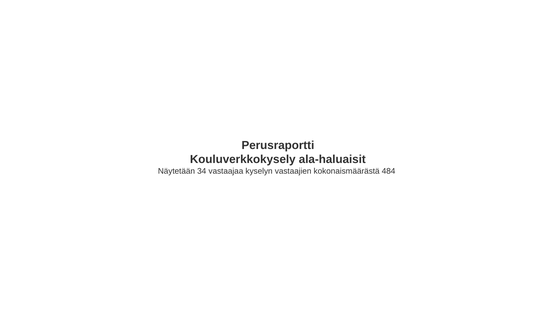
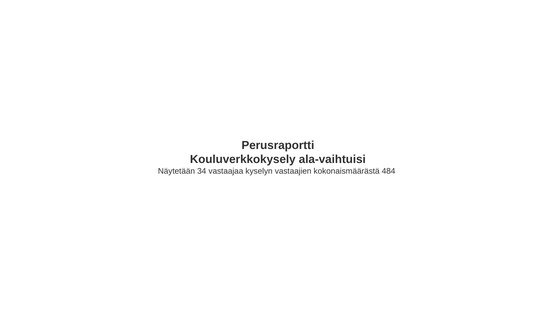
ala-haluaisit: ala-haluaisit -> ala-vaihtuisi
